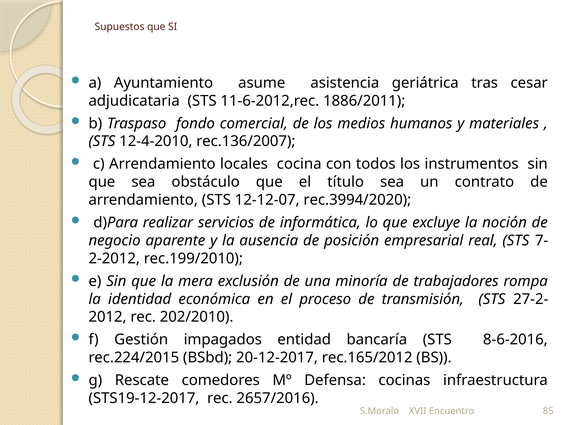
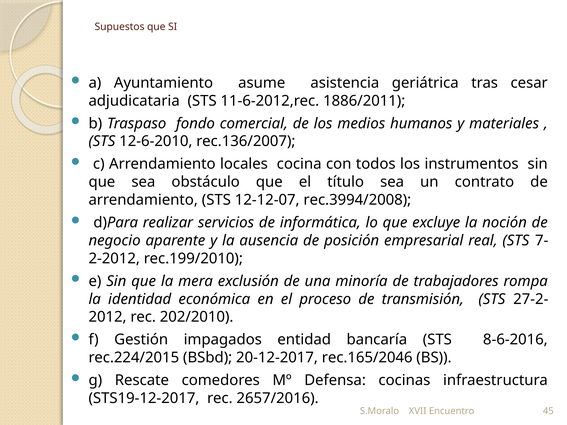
12-4-2010: 12-4-2010 -> 12-6-2010
rec.3994/2020: rec.3994/2020 -> rec.3994/2008
rec.165/2012: rec.165/2012 -> rec.165/2046
85: 85 -> 45
